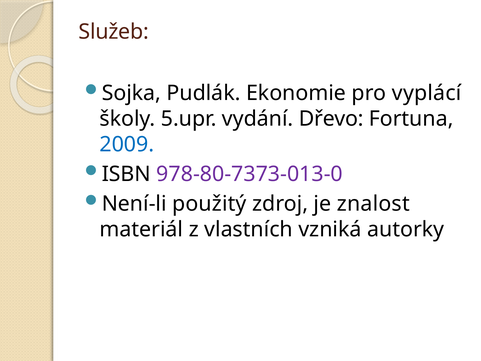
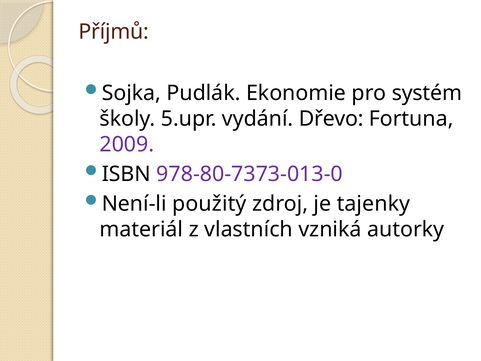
Služeb: Služeb -> Příjmů
vyplácí: vyplácí -> systém
2009 colour: blue -> purple
znalost: znalost -> tajenky
